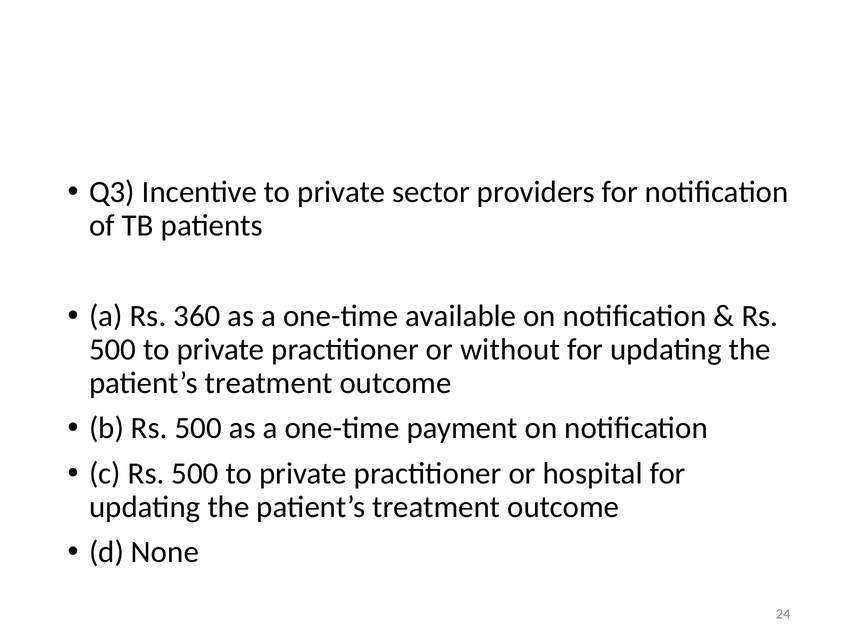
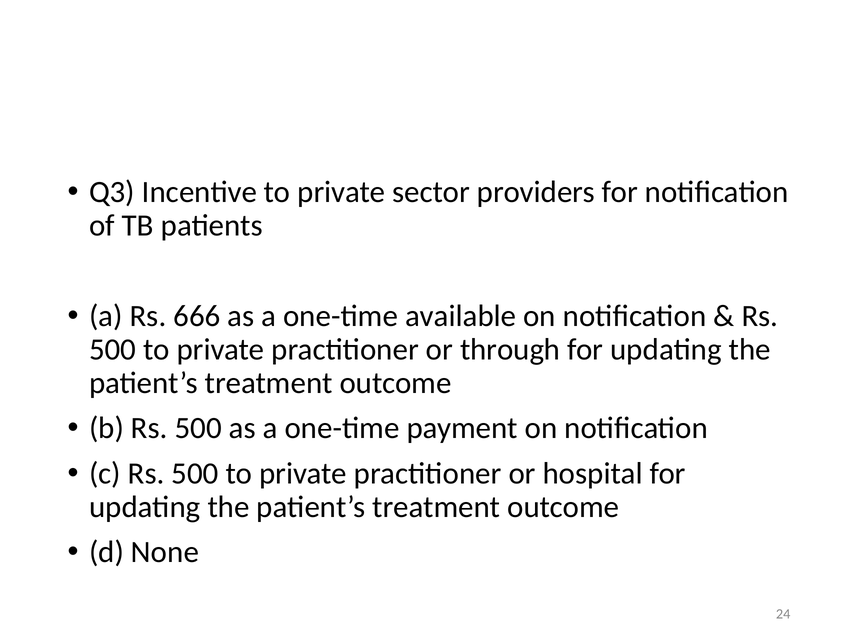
360: 360 -> 666
without: without -> through
